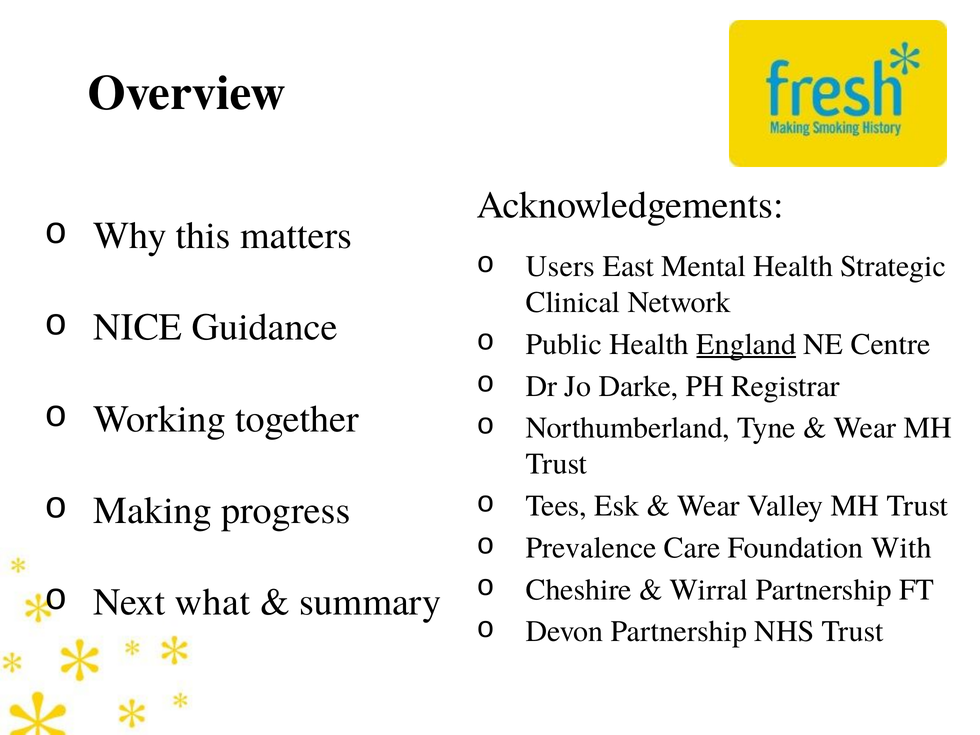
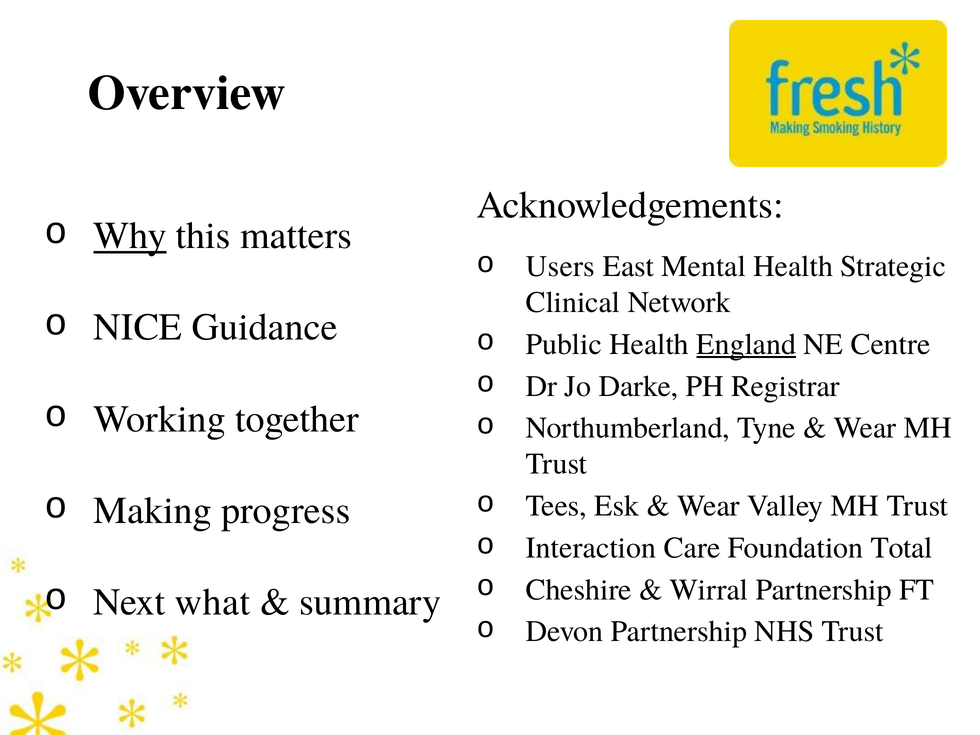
Why underline: none -> present
Prevalence: Prevalence -> Interaction
With: With -> Total
